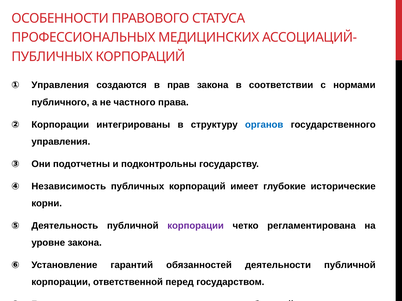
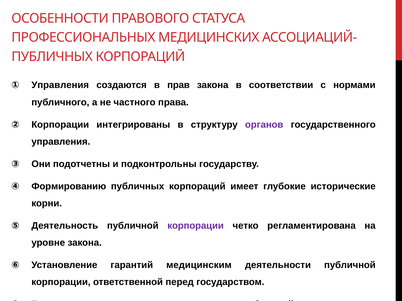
органов colour: blue -> purple
Независимость: Независимость -> Формированию
обязанностей: обязанностей -> медицинским
